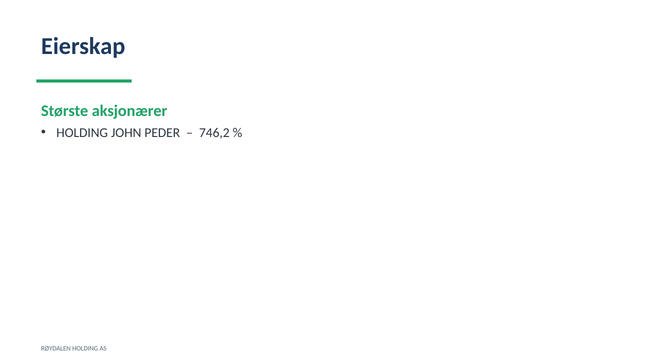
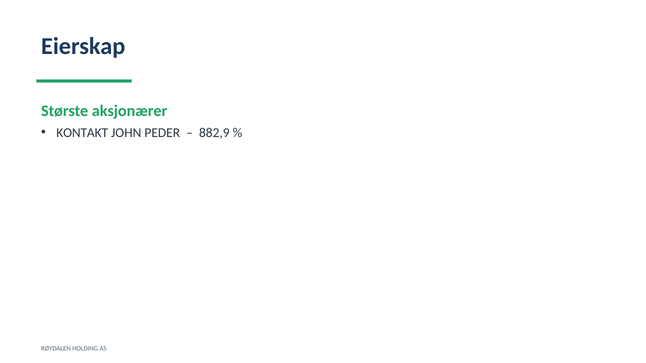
HOLDING at (82, 133): HOLDING -> KONTAKT
746,2: 746,2 -> 882,9
